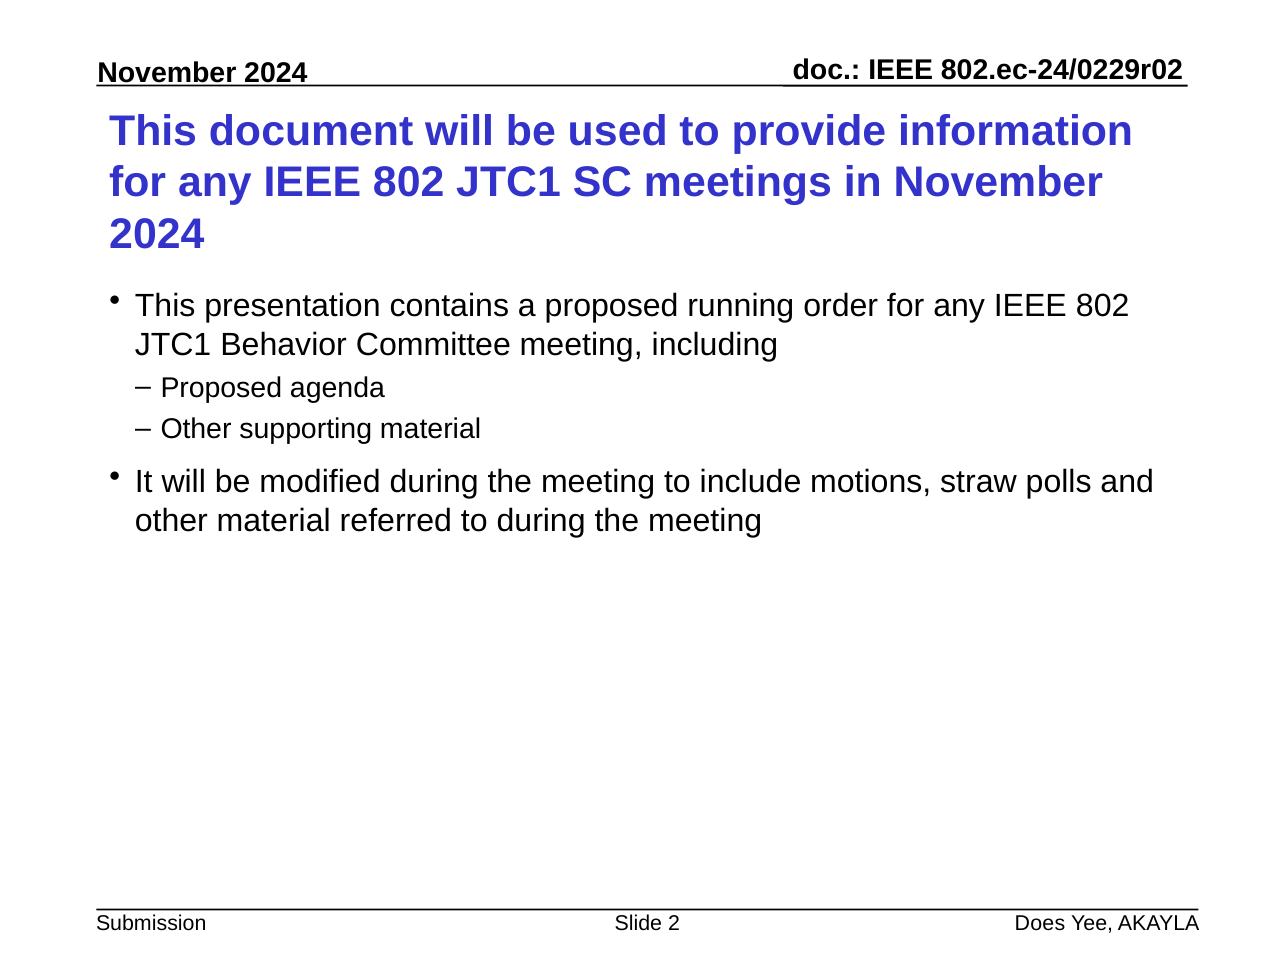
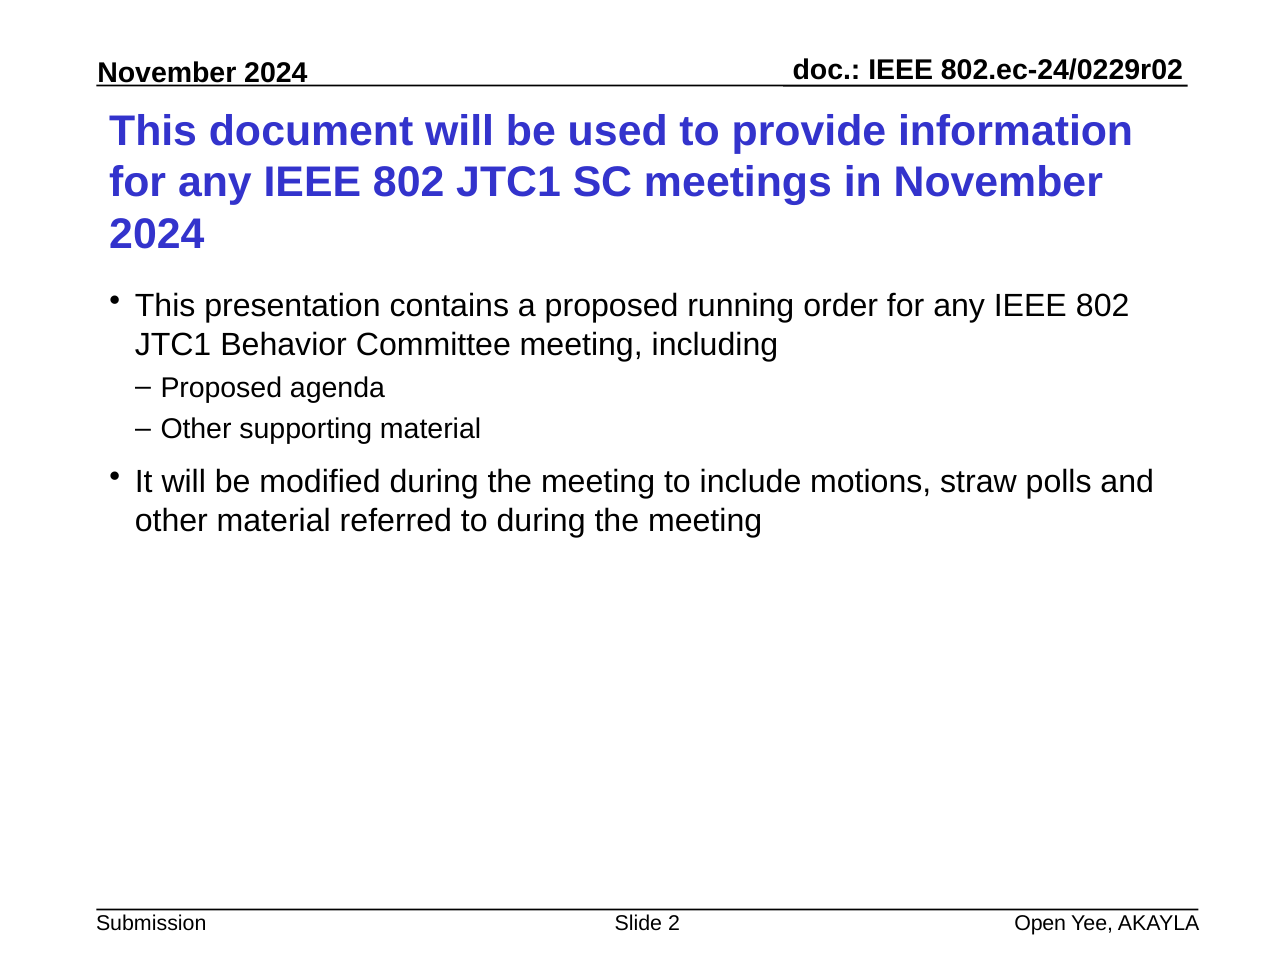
Does: Does -> Open
